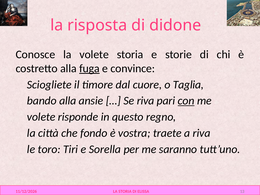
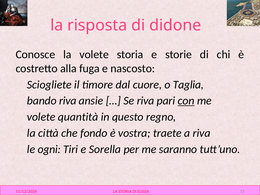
fuga underline: present -> none
convince: convince -> nascosto
bando alla: alla -> riva
risponde: risponde -> quantità
toro: toro -> ogni
